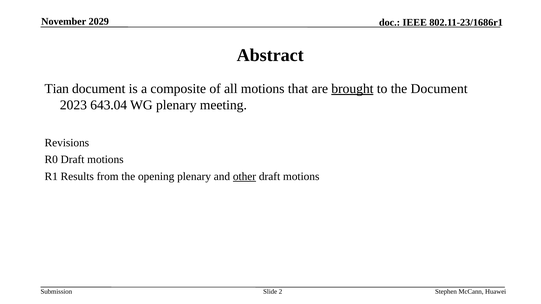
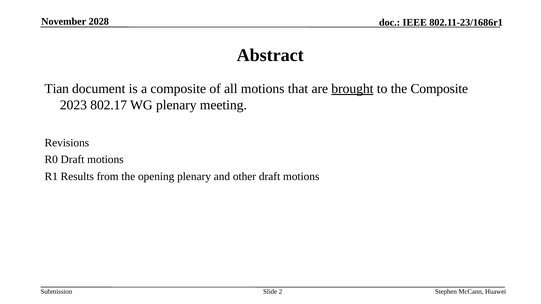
2029: 2029 -> 2028
the Document: Document -> Composite
643.04: 643.04 -> 802.17
other underline: present -> none
